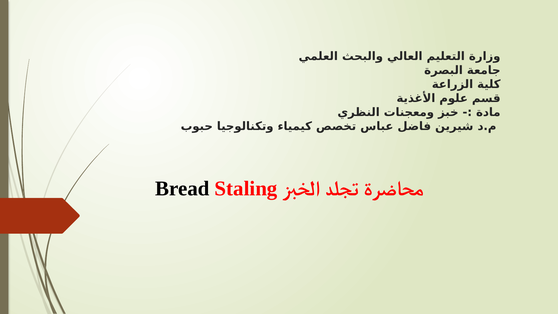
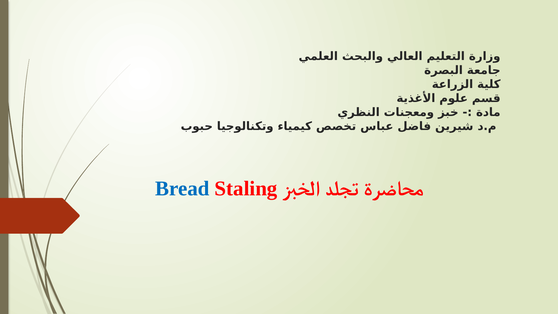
Bread colour: black -> blue
